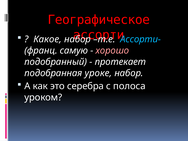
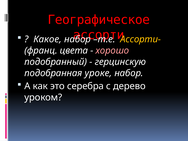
Ассорти- colour: light blue -> yellow
самую: самую -> цвета
протекает: протекает -> герцинскую
полоса: полоса -> дерево
